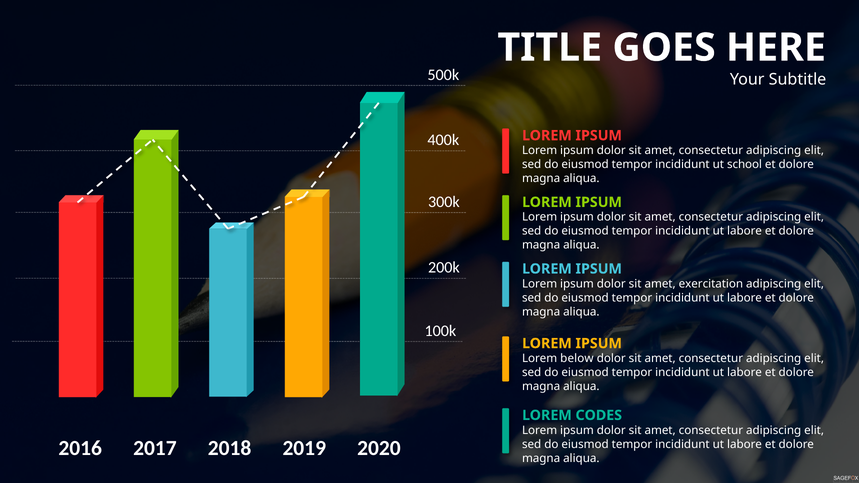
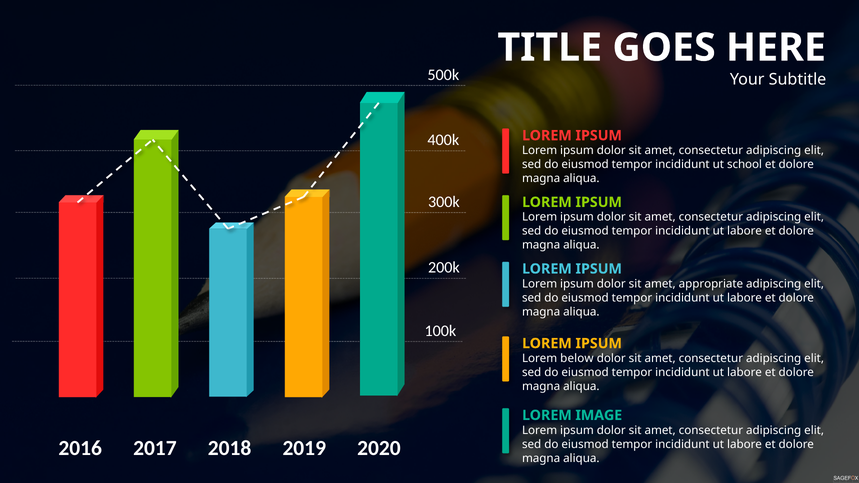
exercitation: exercitation -> appropriate
CODES: CODES -> IMAGE
